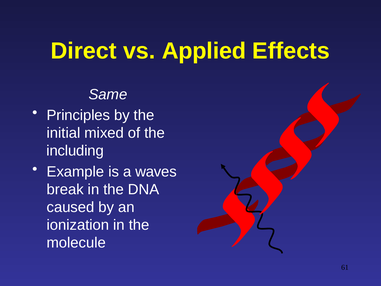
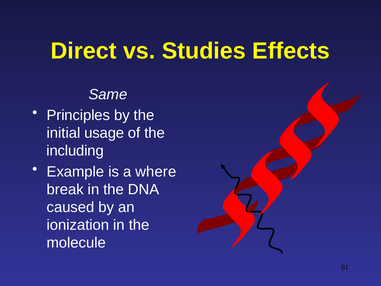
Applied: Applied -> Studies
mixed: mixed -> usage
waves: waves -> where
